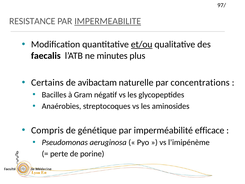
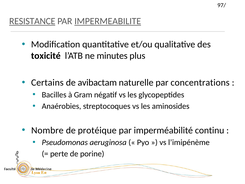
RESISTANCE underline: none -> present
et/ou underline: present -> none
faecalis: faecalis -> toxicité
Compris: Compris -> Nombre
génétique: génétique -> protéique
efficace: efficace -> continu
